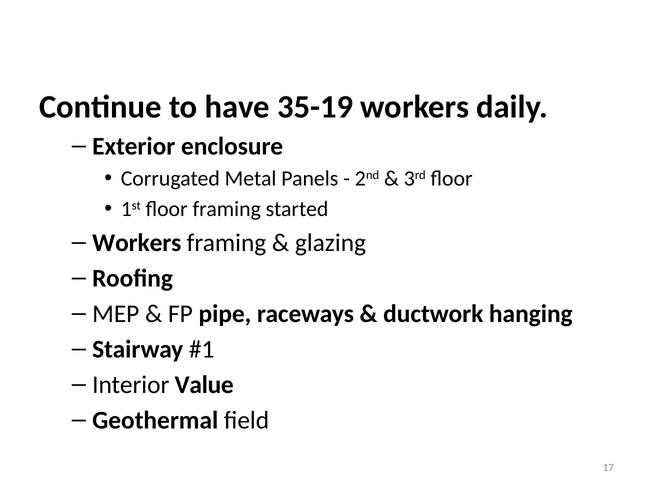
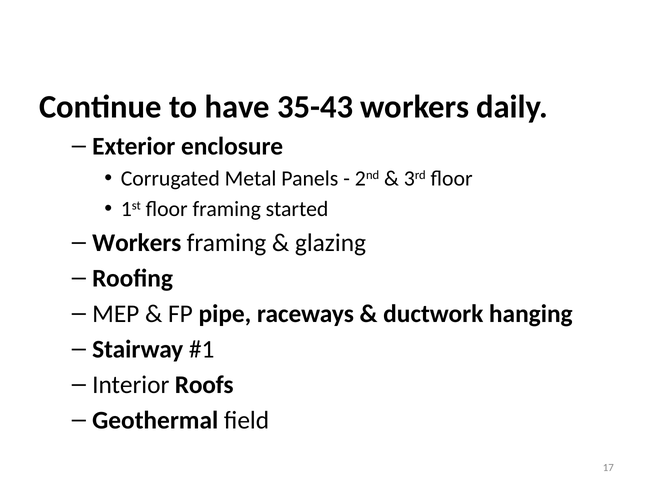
35-19: 35-19 -> 35-43
Value: Value -> Roofs
